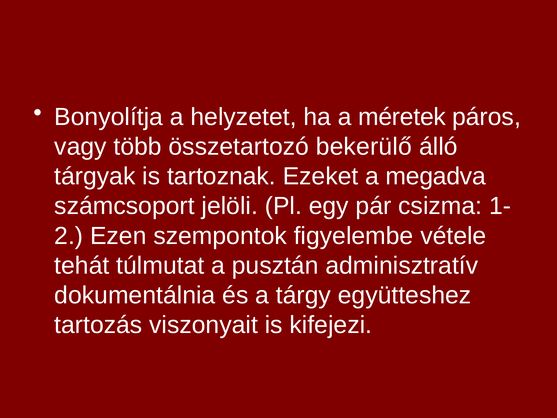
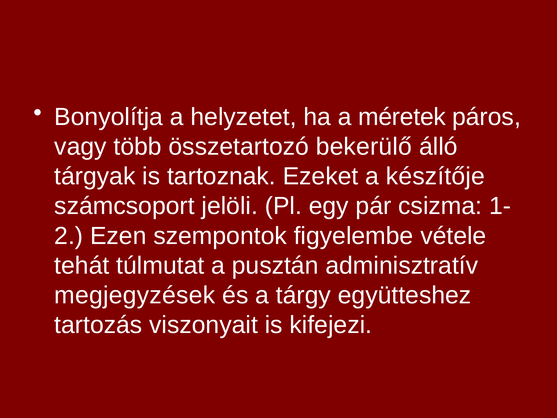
megadva: megadva -> készítője
dokumentálnia: dokumentálnia -> megjegyzések
